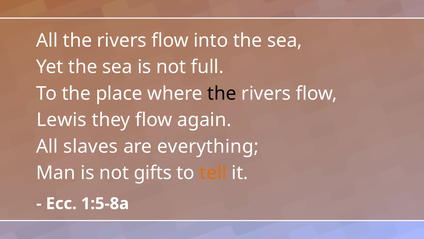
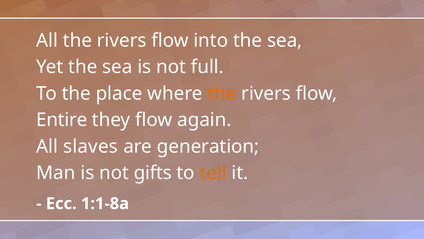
the at (222, 93) colour: black -> orange
Lewis: Lewis -> Entire
everything: everything -> generation
1:5-8a: 1:5-8a -> 1:1-8a
